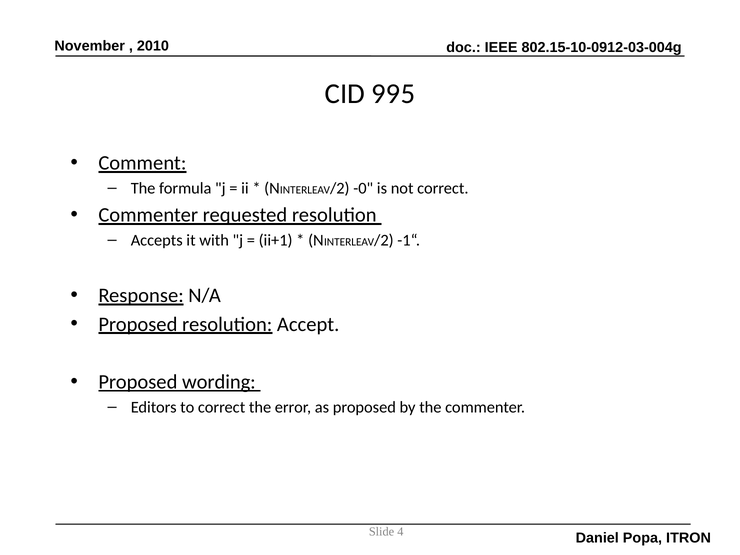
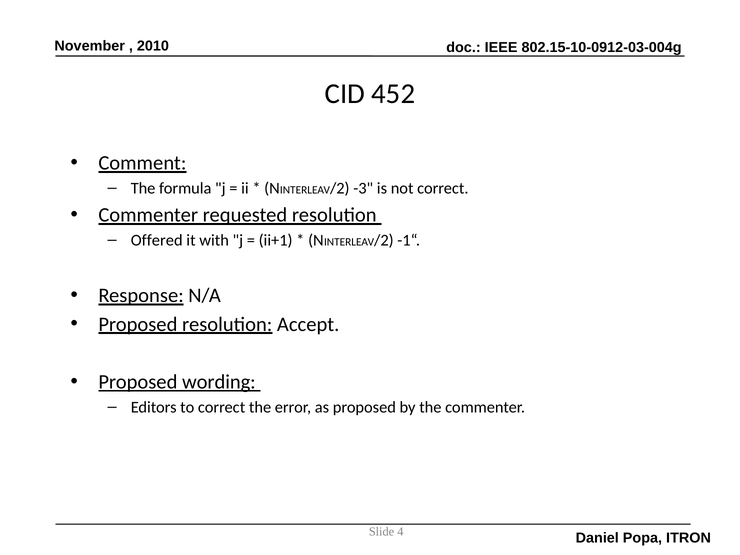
995: 995 -> 452
-0: -0 -> -3
Accepts: Accepts -> Offered
